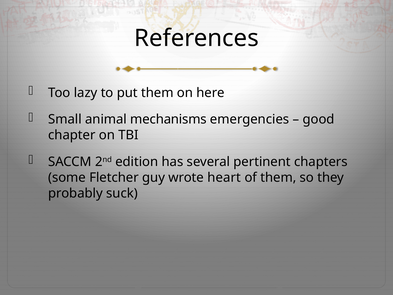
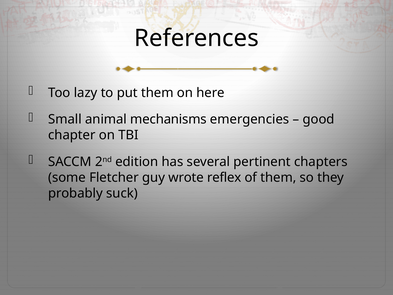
heart: heart -> reflex
